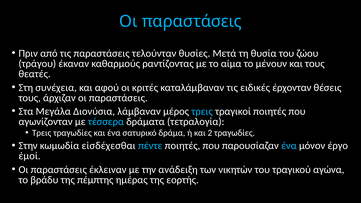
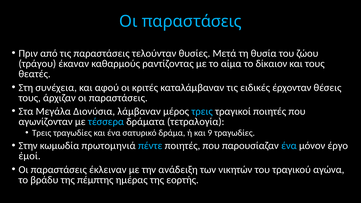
μένουν: μένουν -> δίκαιον
2: 2 -> 9
εἰσδέχεσθαι: εἰσδέχεσθαι -> πρωτομηνιά
